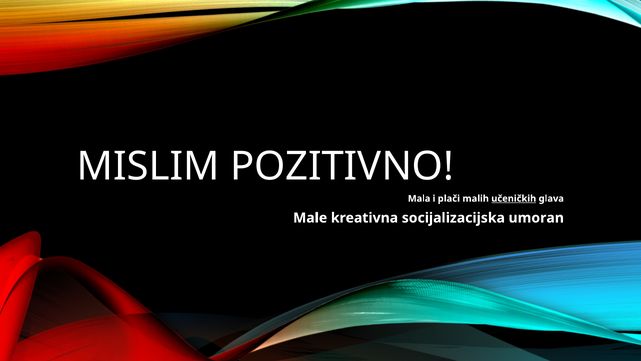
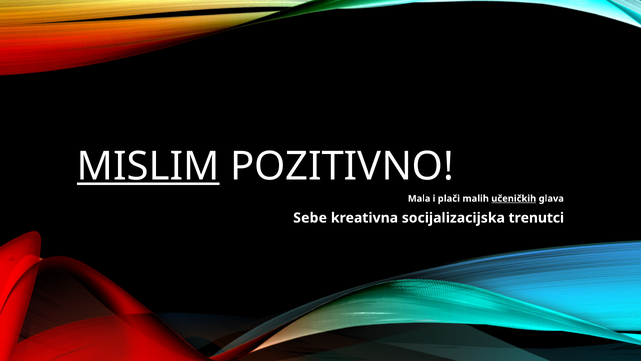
MISLIM underline: none -> present
Male: Male -> Sebe
umoran: umoran -> trenutci
